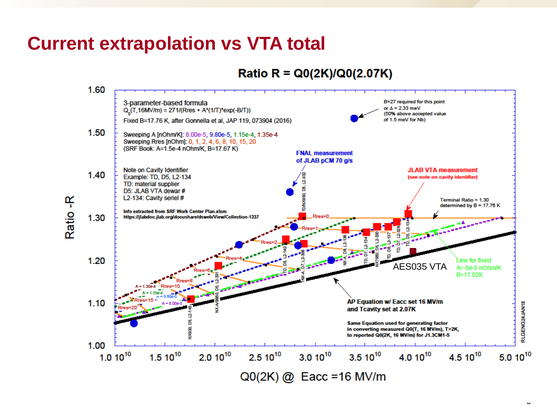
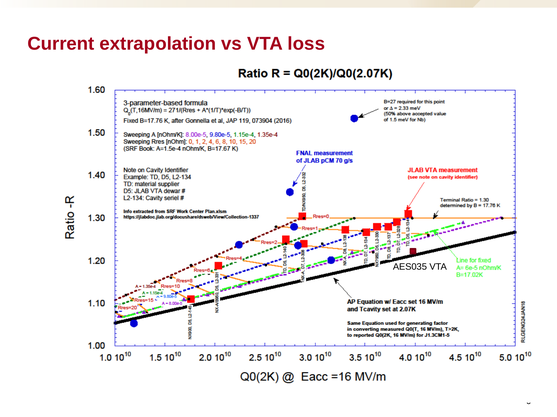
total: total -> loss
